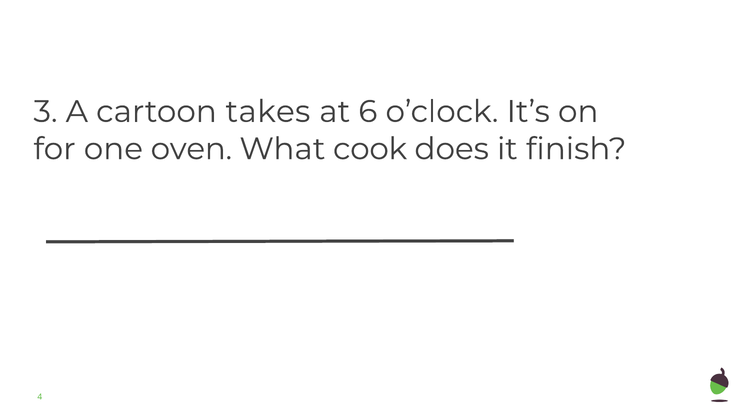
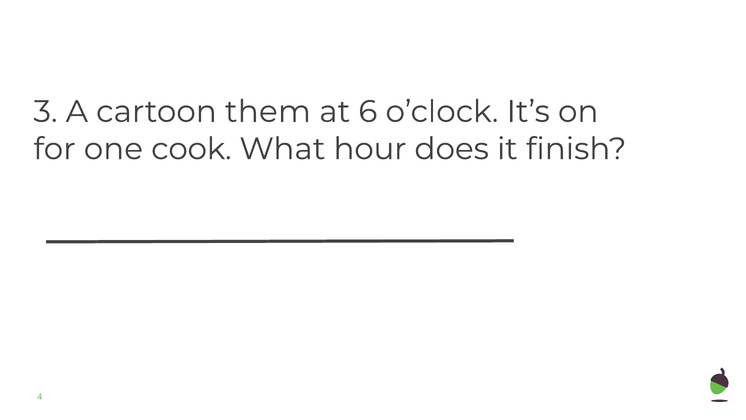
takes: takes -> them
oven: oven -> cook
cook: cook -> hour
